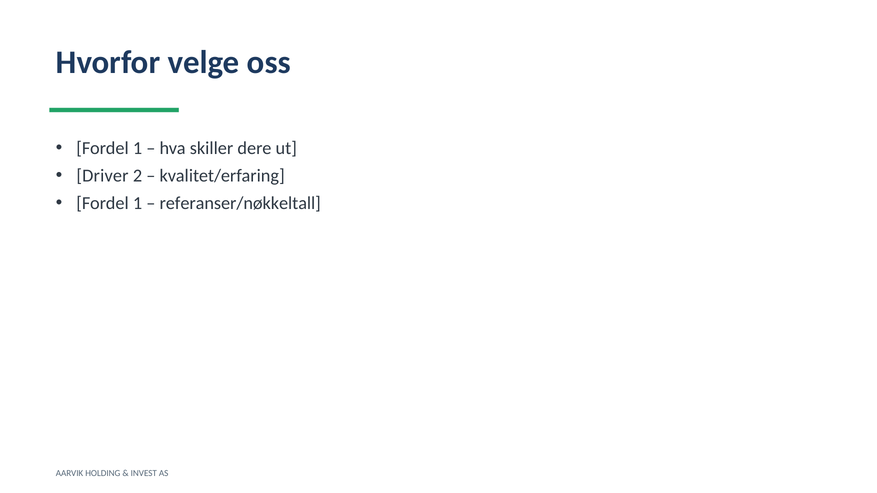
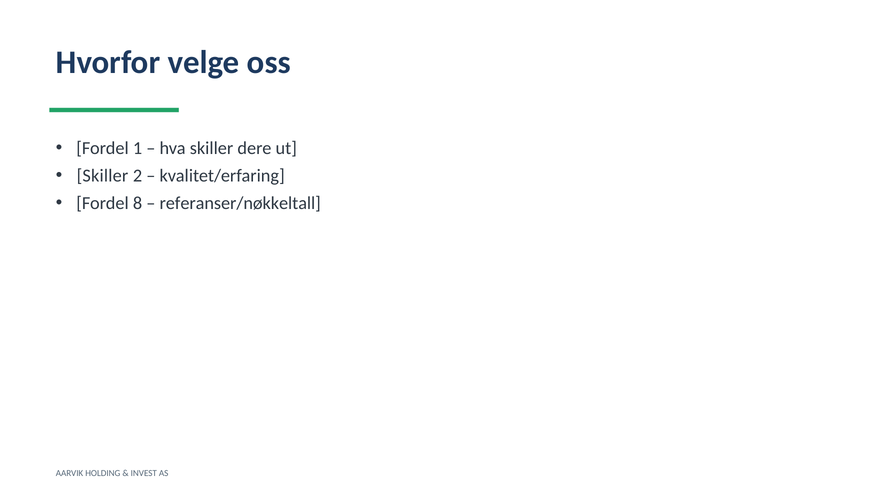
Driver at (102, 176): Driver -> Skiller
1 at (138, 203): 1 -> 8
